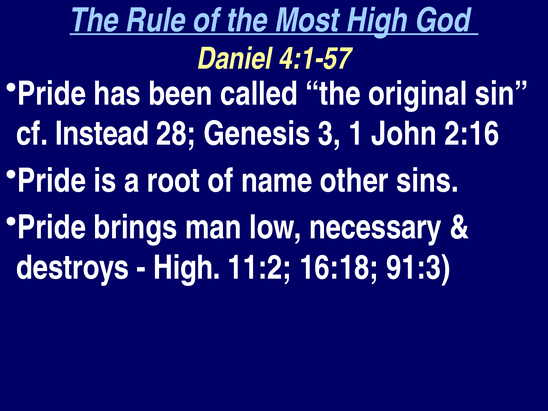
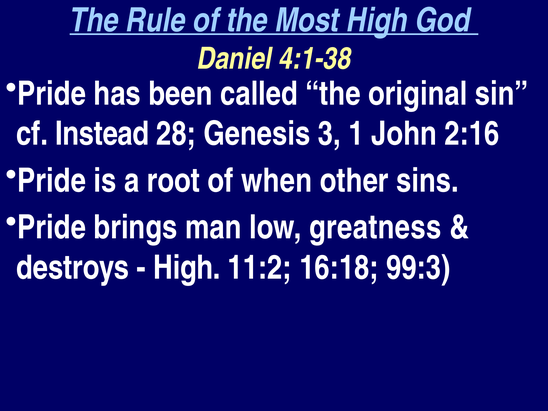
4:1-57: 4:1-57 -> 4:1-38
name: name -> when
necessary: necessary -> greatness
91:3: 91:3 -> 99:3
